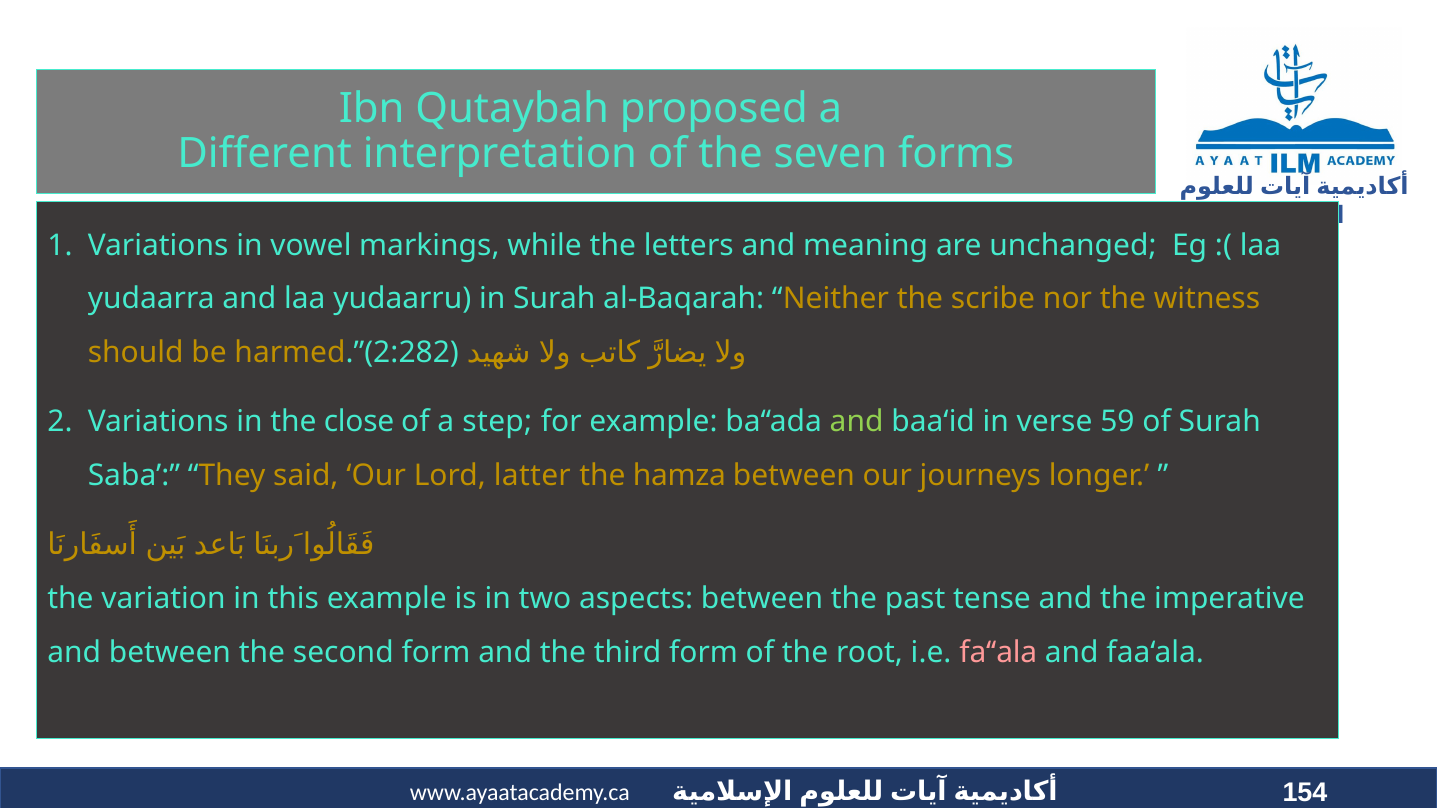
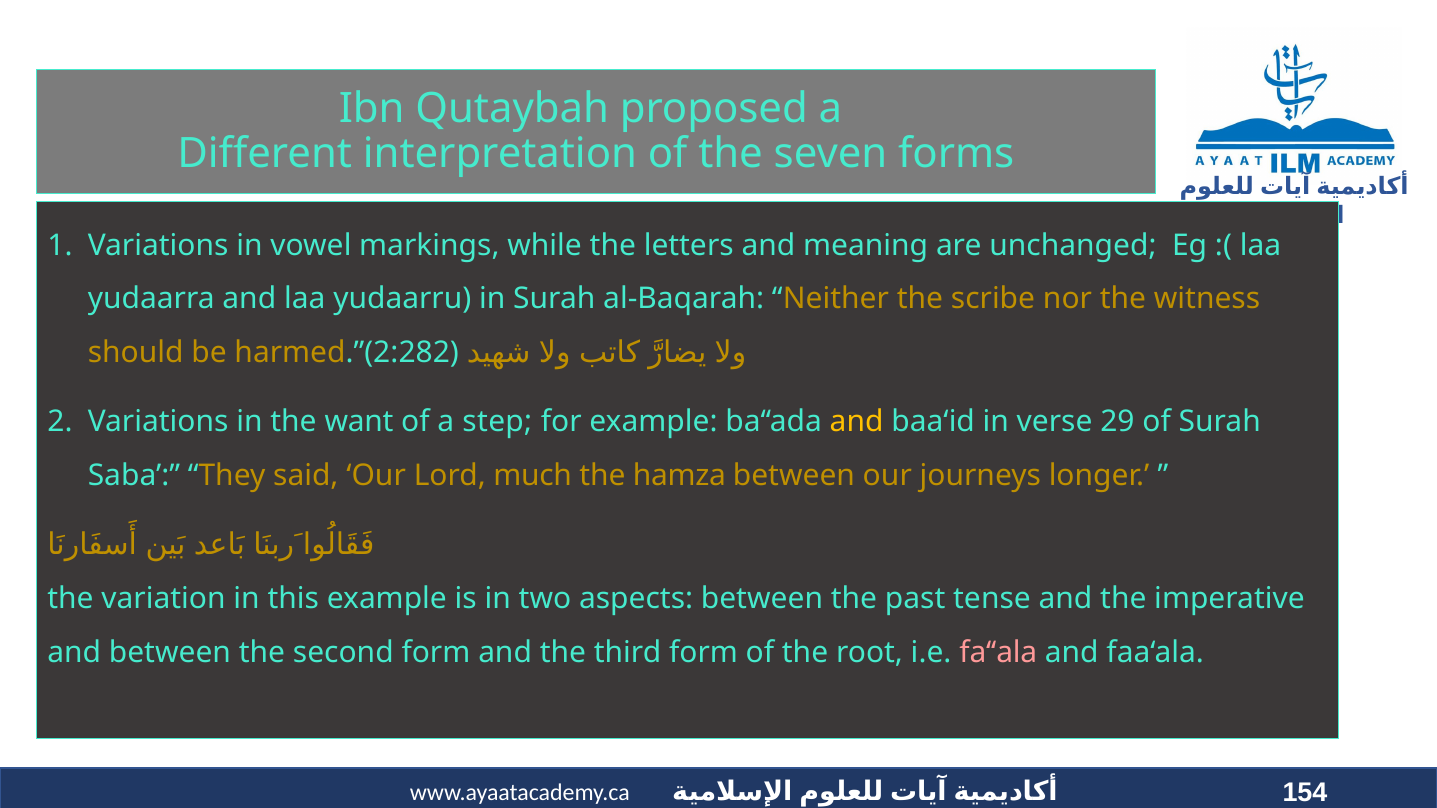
close: close -> want
and at (857, 422) colour: light green -> yellow
59: 59 -> 29
latter: latter -> much
